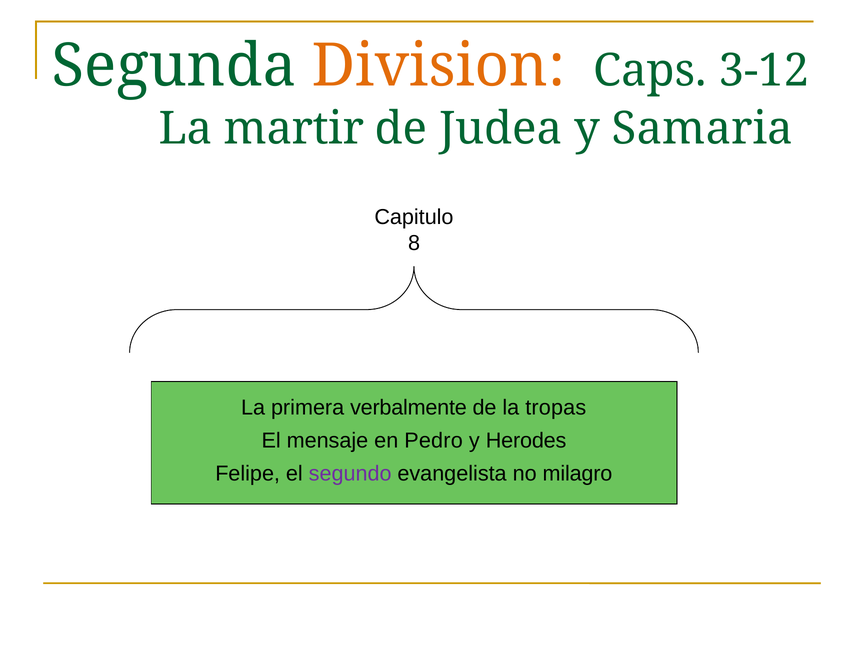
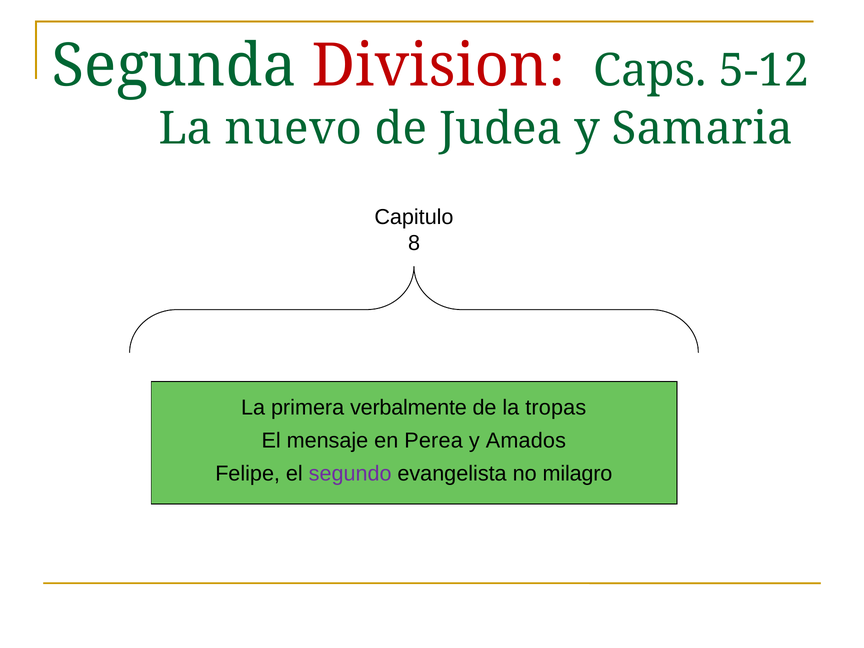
Division colour: orange -> red
3-12: 3-12 -> 5-12
martir: martir -> nuevo
Pedro: Pedro -> Perea
Herodes: Herodes -> Amados
